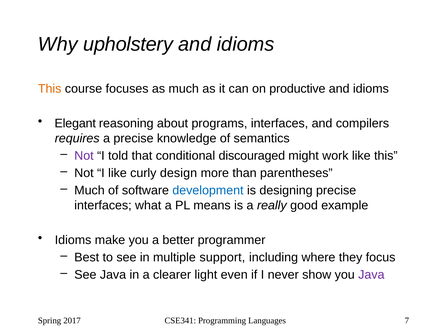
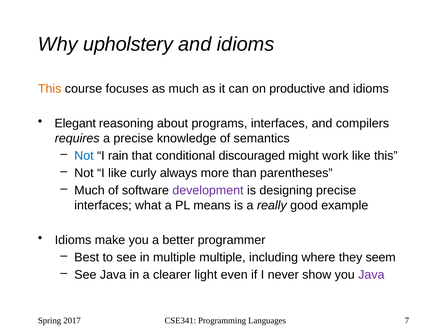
Not at (84, 156) colour: purple -> blue
told: told -> rain
design: design -> always
development colour: blue -> purple
multiple support: support -> multiple
focus: focus -> seem
